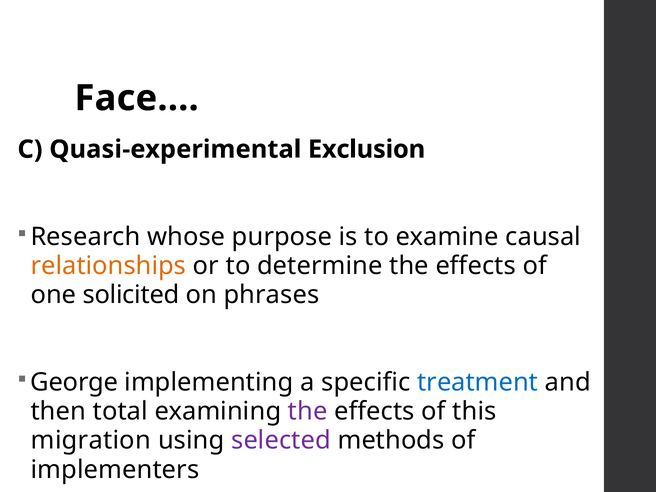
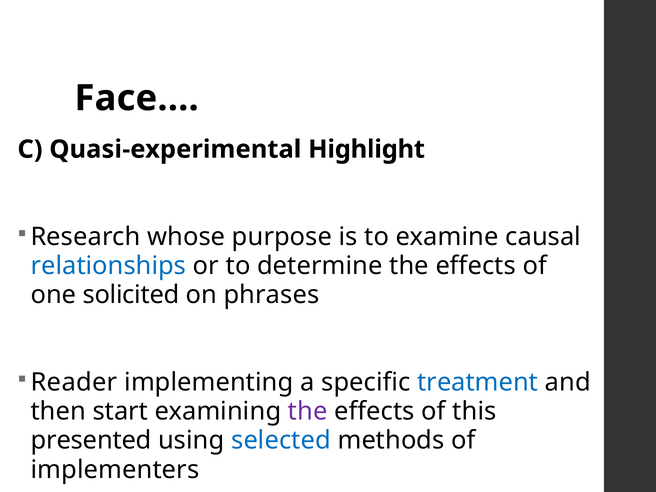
Exclusion: Exclusion -> Highlight
relationships colour: orange -> blue
George: George -> Reader
total: total -> start
migration: migration -> presented
selected colour: purple -> blue
